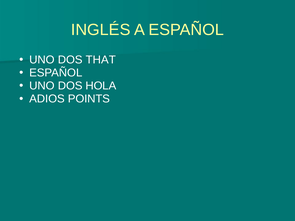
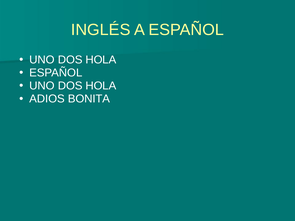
THAT at (101, 60): THAT -> HOLA
POINTS: POINTS -> BONITA
